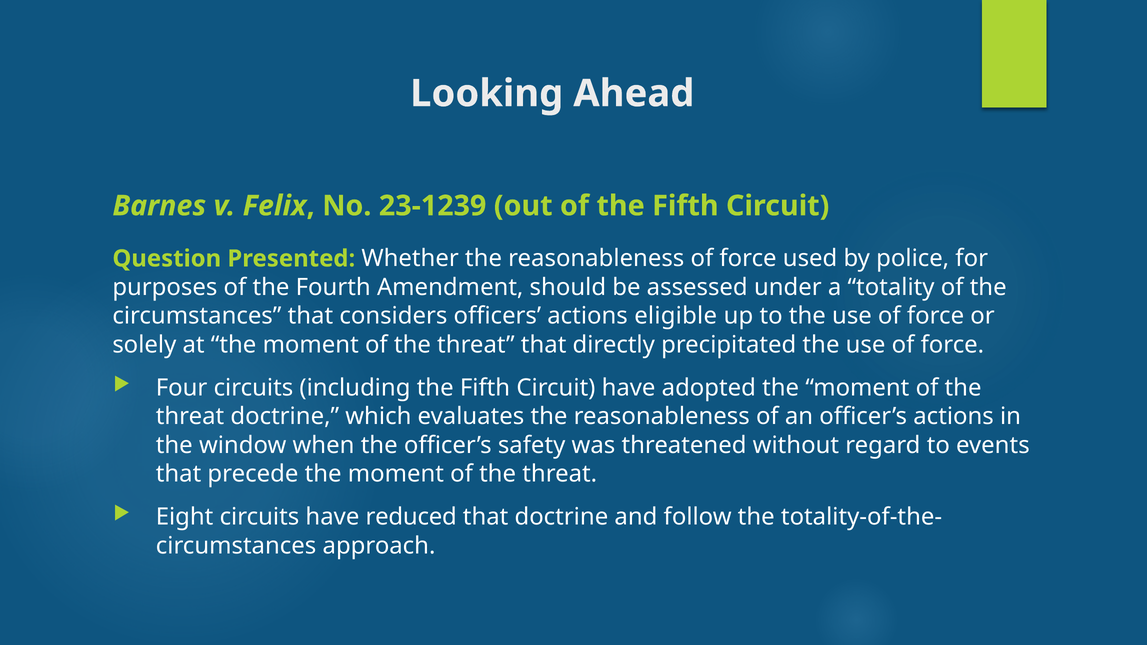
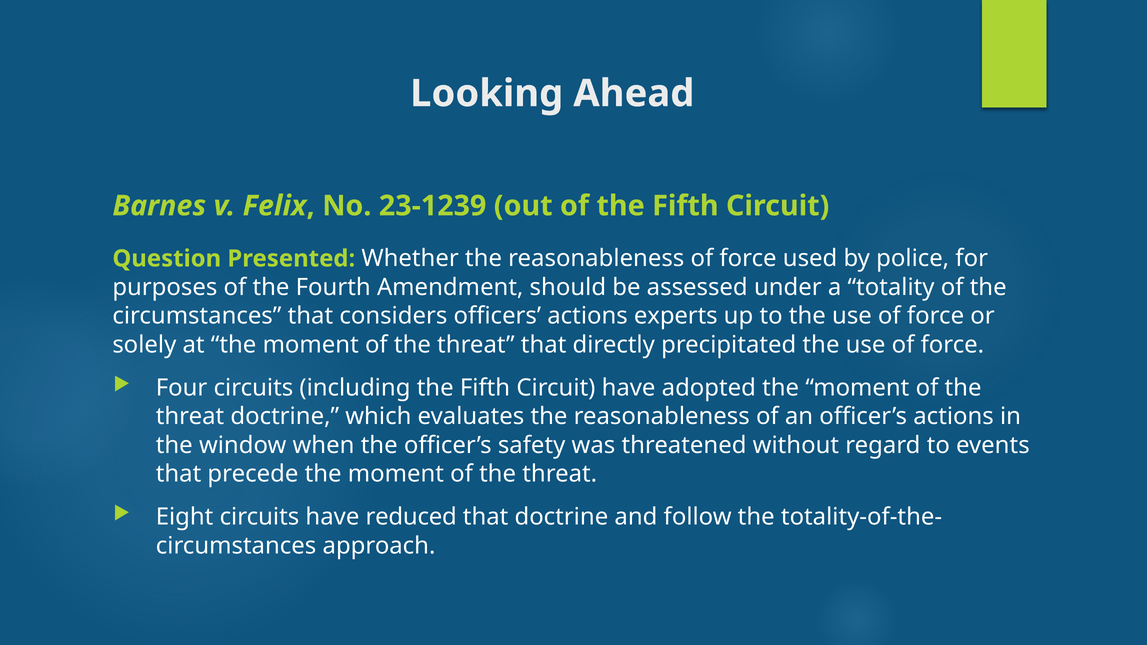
eligible: eligible -> experts
